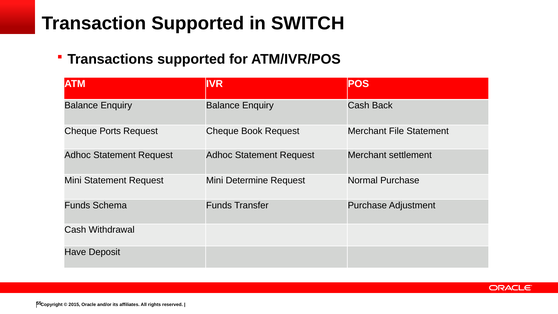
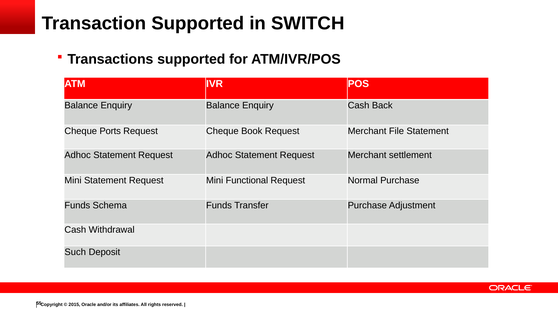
Determine: Determine -> Functional
Have: Have -> Such
